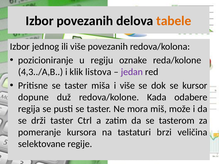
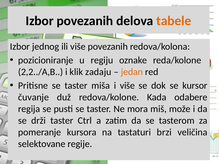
4,3../A,B: 4,3../A,B -> 2,2../A,B
listova: listova -> zadaju
jedan colour: purple -> orange
dopune: dopune -> čuvanje
